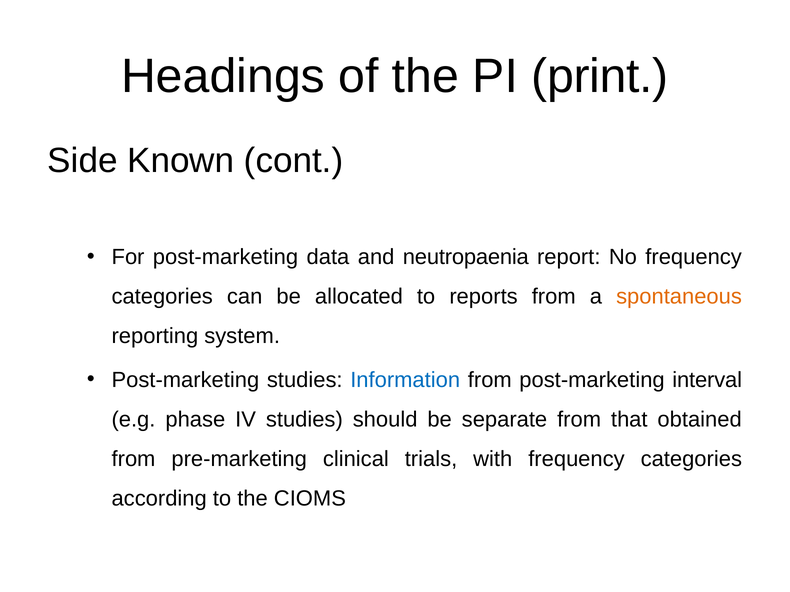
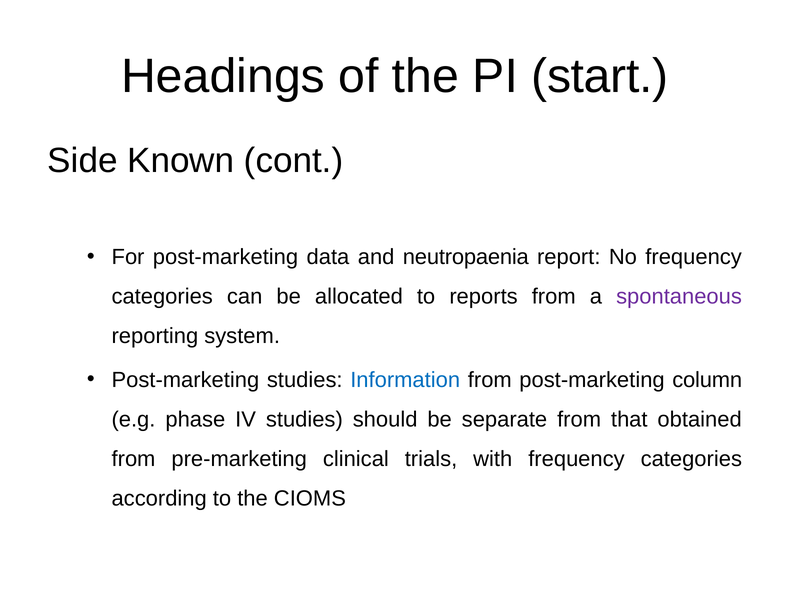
print: print -> start
spontaneous colour: orange -> purple
interval: interval -> column
